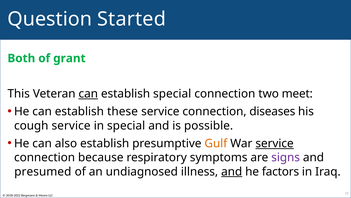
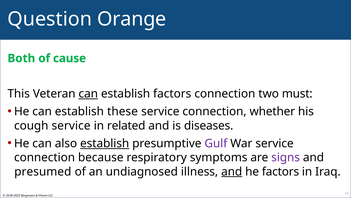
Started: Started -> Orange
grant: grant -> cause
establish special: special -> factors
meet: meet -> must
diseases: diseases -> whether
in special: special -> related
possible: possible -> diseases
establish at (105, 143) underline: none -> present
Gulf colour: orange -> purple
service at (275, 143) underline: present -> none
